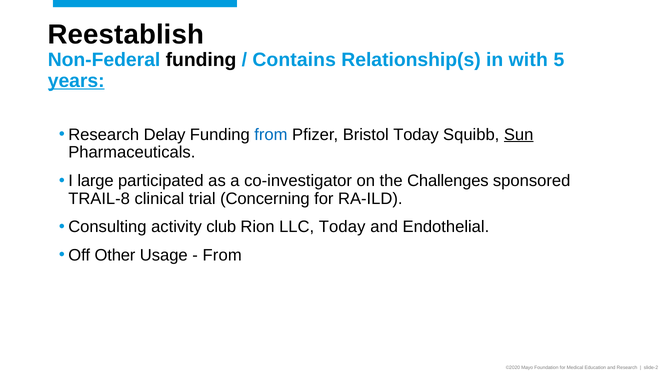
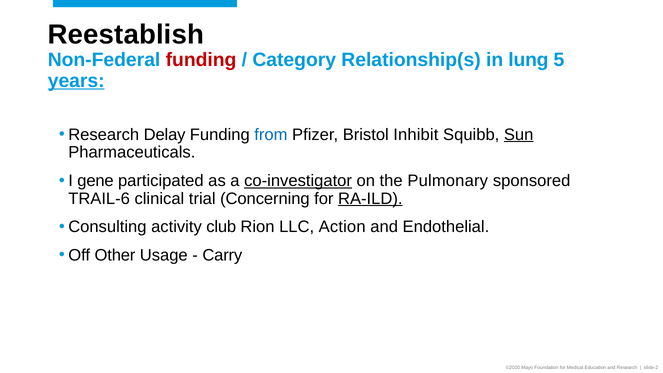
funding at (201, 60) colour: black -> red
Contains: Contains -> Category
with: with -> lung
Bristol Today: Today -> Inhibit
large: large -> gene
co-investigator underline: none -> present
Challenges: Challenges -> Pulmonary
TRAIL-8: TRAIL-8 -> TRAIL-6
RA-ILD underline: none -> present
LLC Today: Today -> Action
From at (222, 255): From -> Carry
